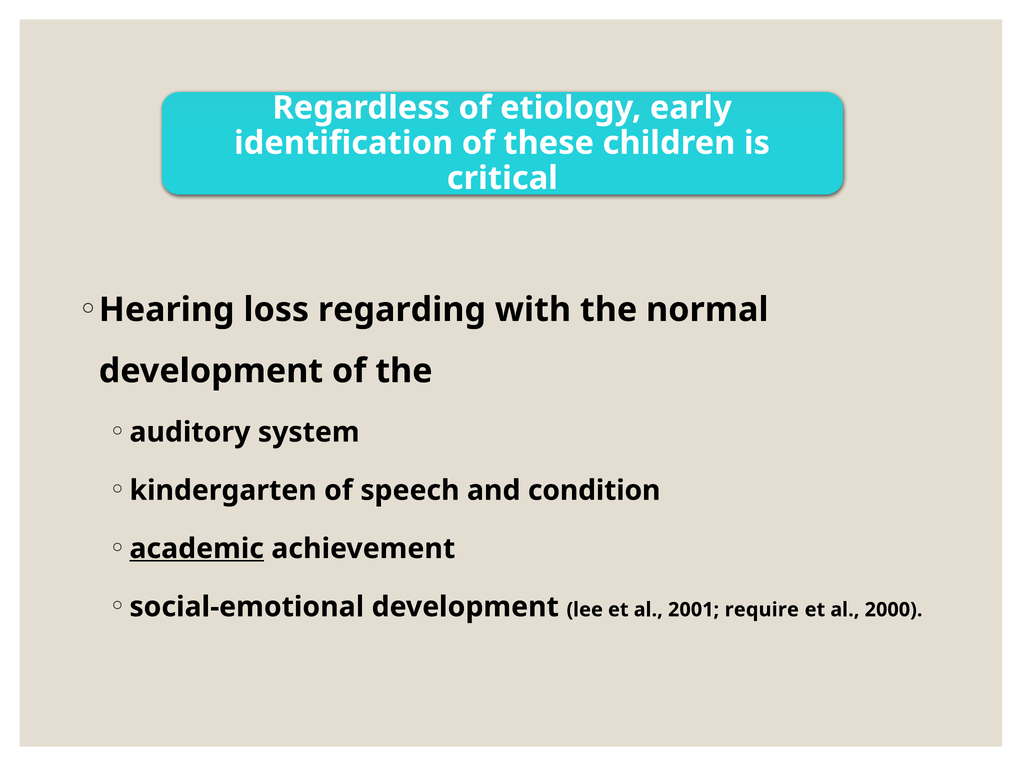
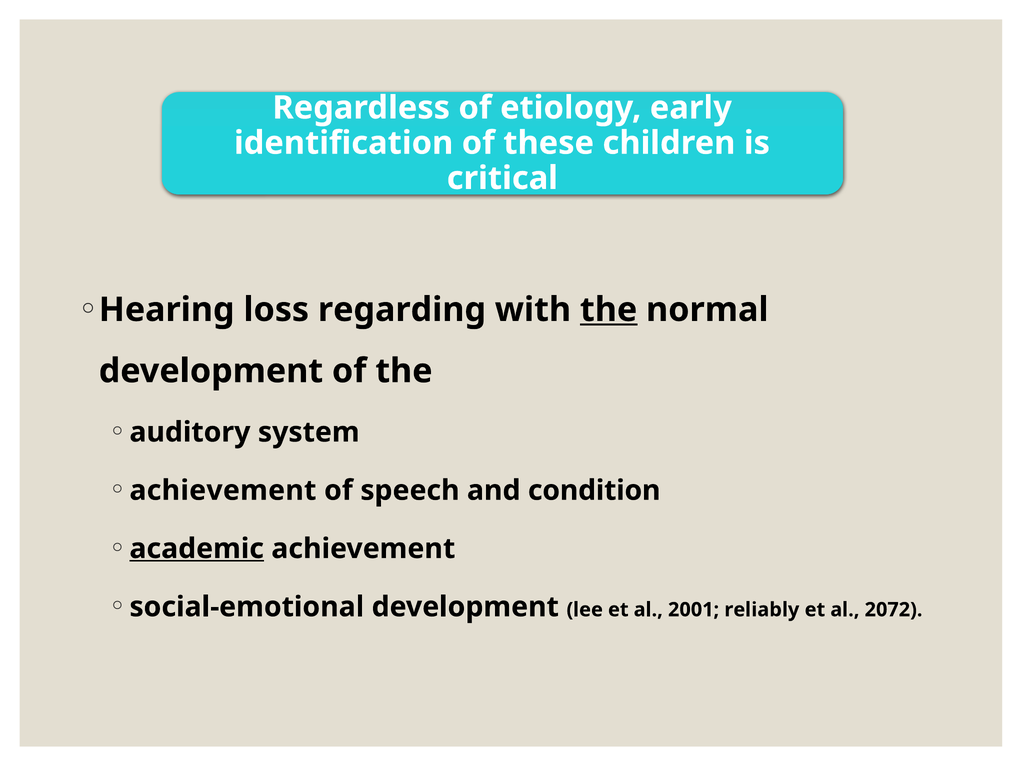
the at (609, 310) underline: none -> present
kindergarten at (223, 491): kindergarten -> achievement
require: require -> reliably
2000: 2000 -> 2072
